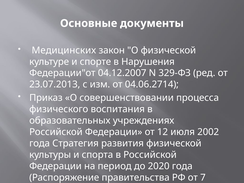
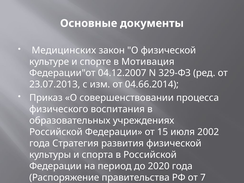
Нарушения: Нарушения -> Мотивация
04.06.2714: 04.06.2714 -> 04.66.2014
12: 12 -> 15
